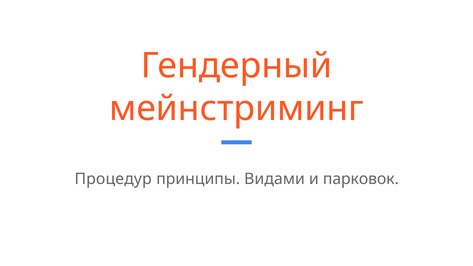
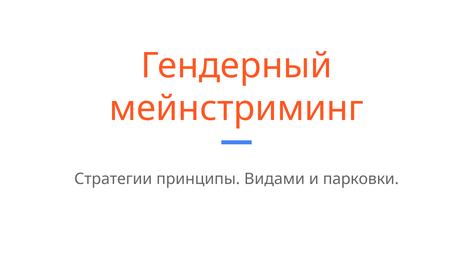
Процедур: Процедур -> Стратегии
парковок: парковок -> парковки
